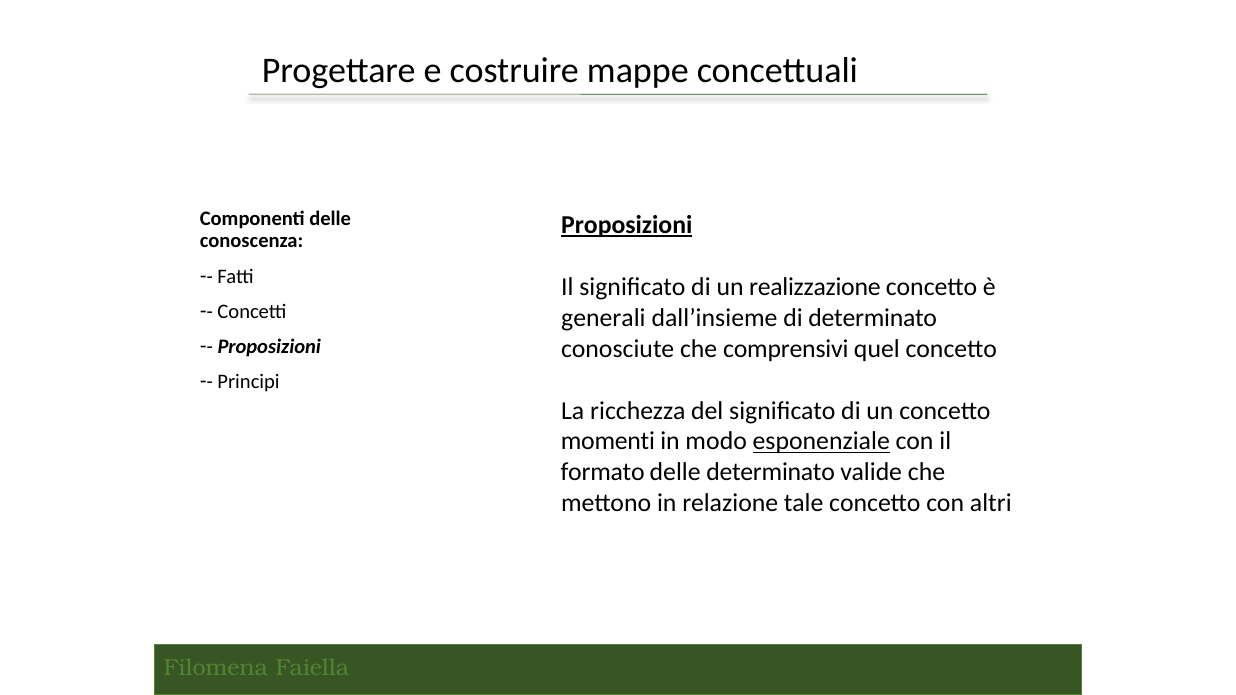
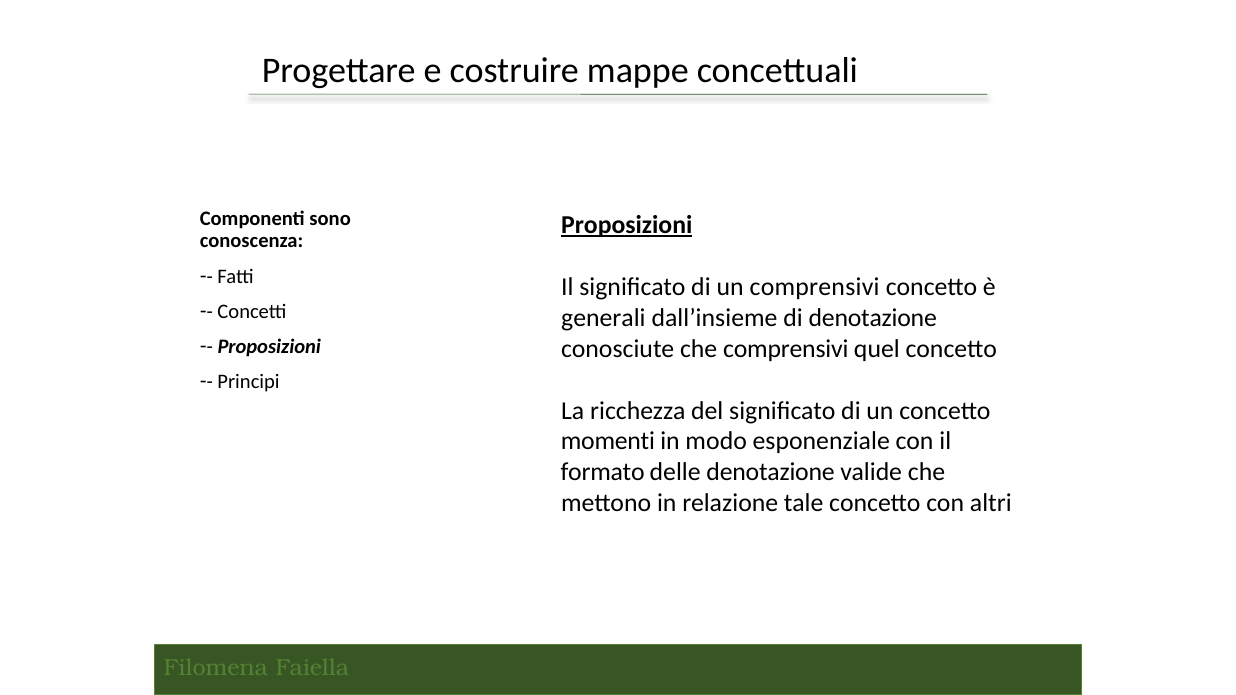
Componenti delle: delle -> sono
un realizzazione: realizzazione -> comprensivi
di determinato: determinato -> denotazione
esponenziale underline: present -> none
delle determinato: determinato -> denotazione
